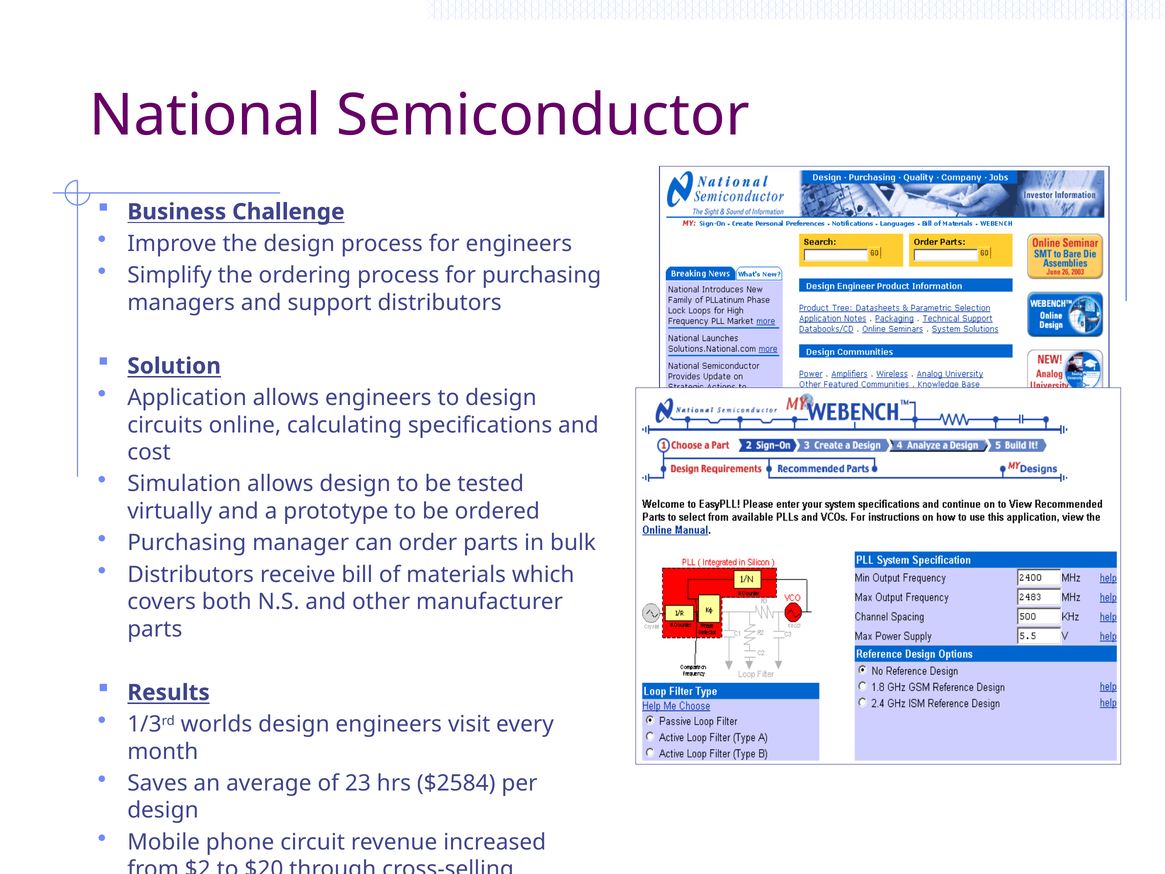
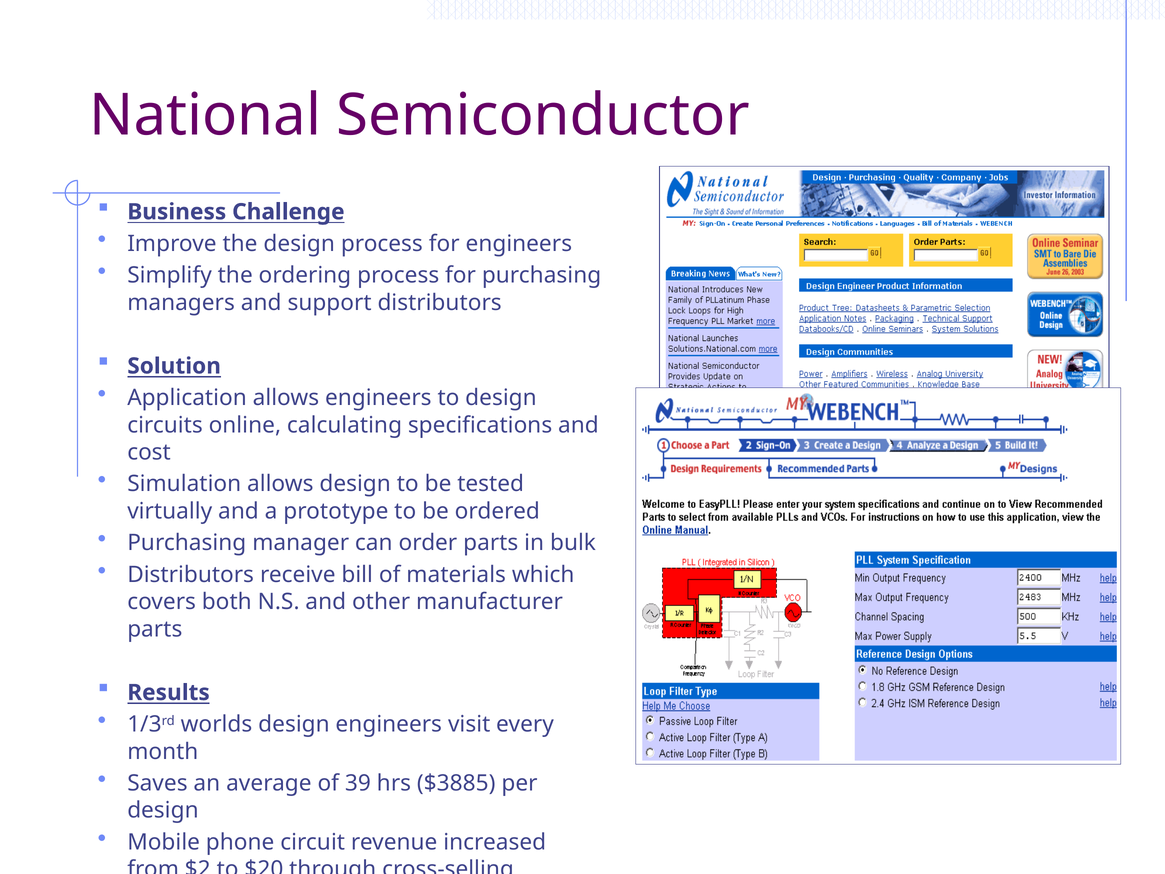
23: 23 -> 39
$2584: $2584 -> $3885
